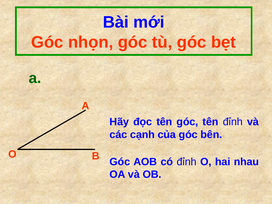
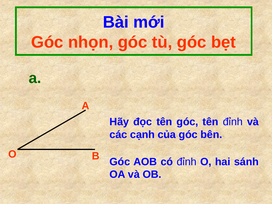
nhau: nhau -> sánh
